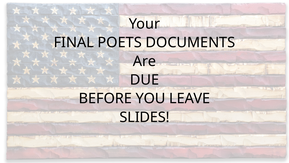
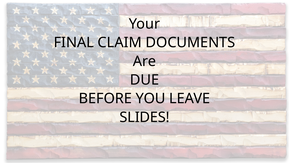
POETS: POETS -> CLAIM
